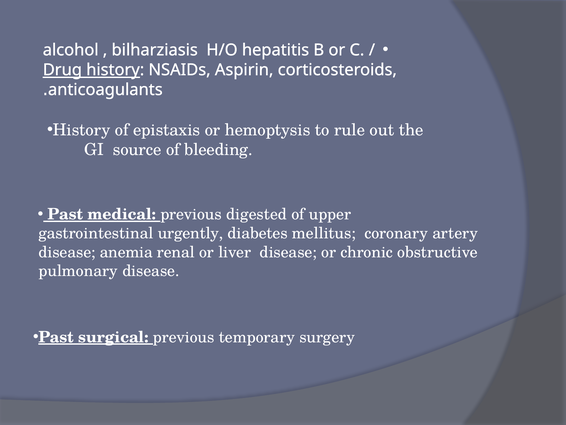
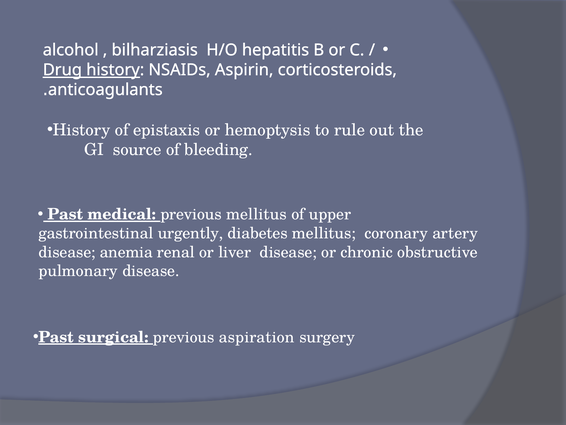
previous digested: digested -> mellitus
temporary: temporary -> aspiration
